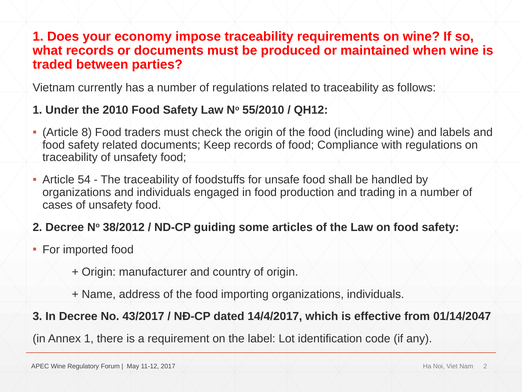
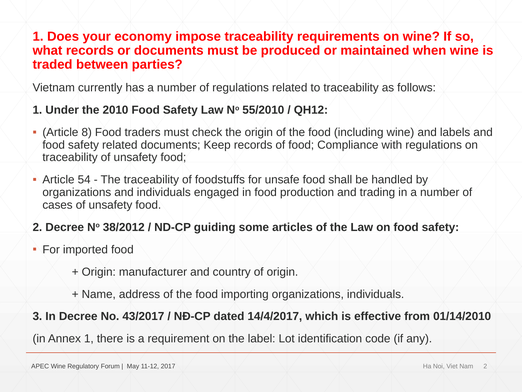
01/14/2047: 01/14/2047 -> 01/14/2010
